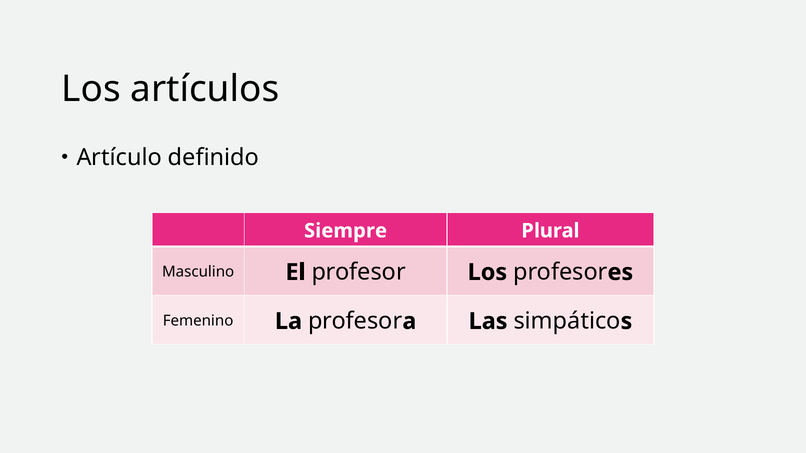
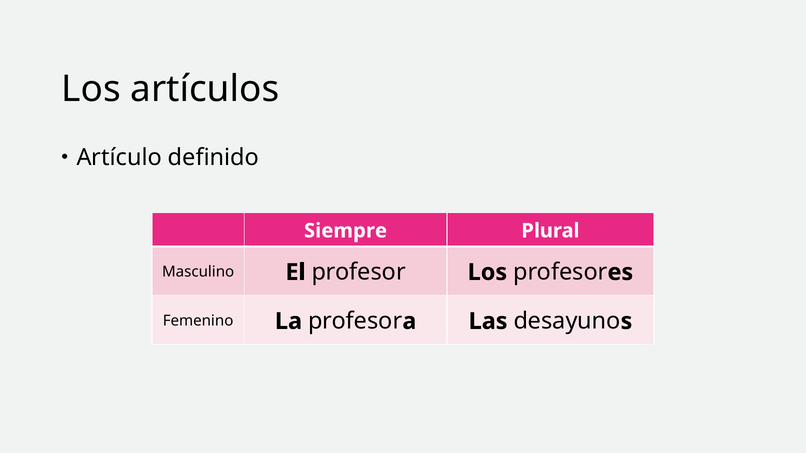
simpático: simpático -> desayuno
